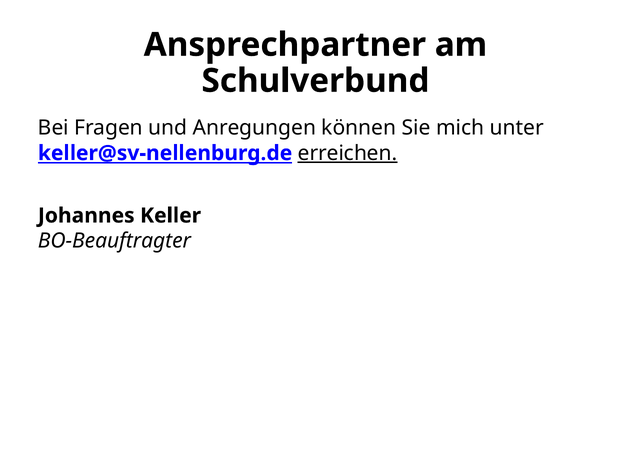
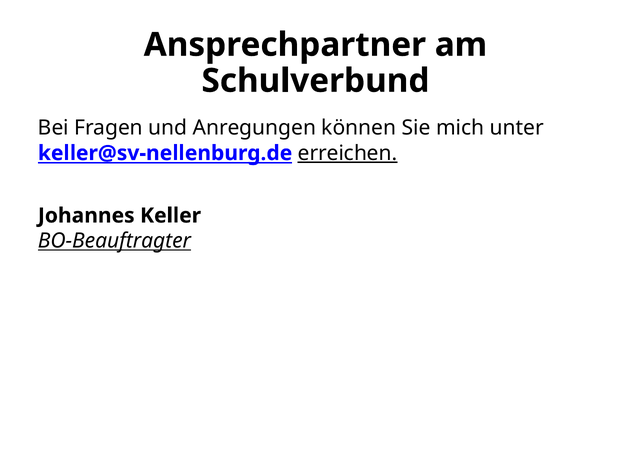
BO-Beauftragter underline: none -> present
